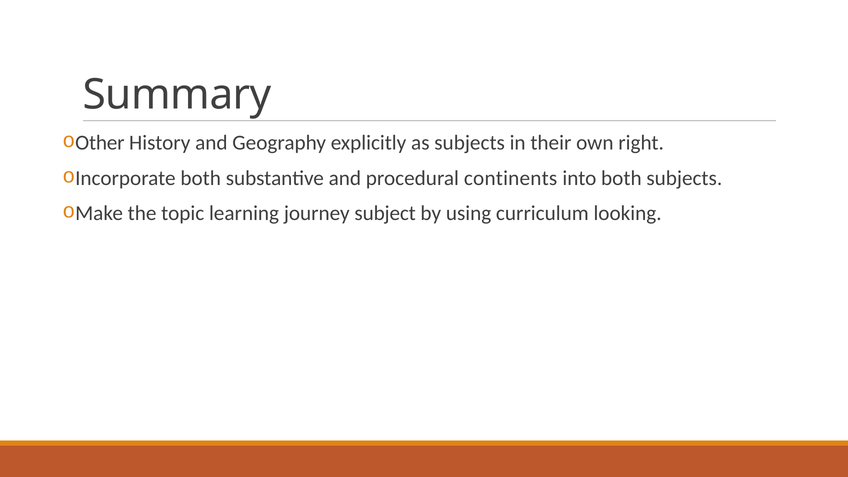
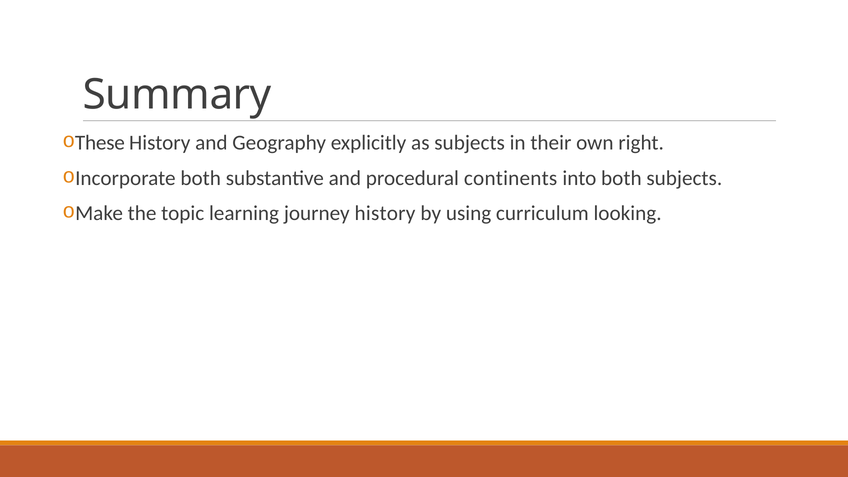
Other: Other -> These
journey subject: subject -> history
